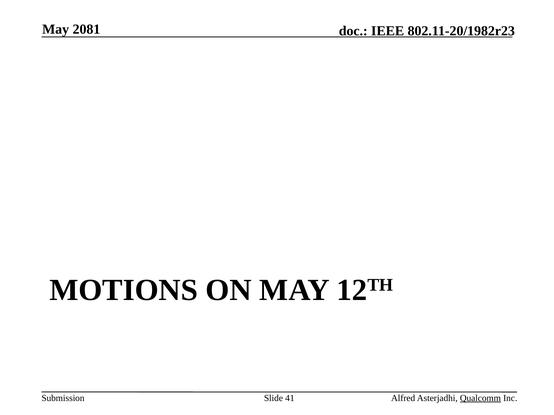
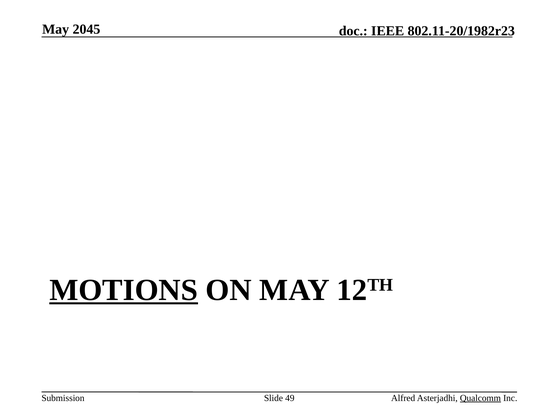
2081: 2081 -> 2045
MOTIONS underline: none -> present
41: 41 -> 49
